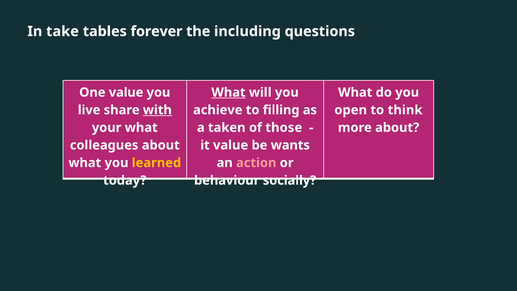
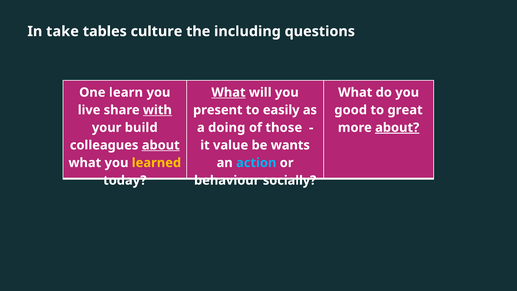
forever: forever -> culture
One value: value -> learn
achieve: achieve -> present
filling: filling -> easily
open: open -> good
think: think -> great
your what: what -> build
taken: taken -> doing
about at (397, 128) underline: none -> present
about at (161, 145) underline: none -> present
action colour: pink -> light blue
